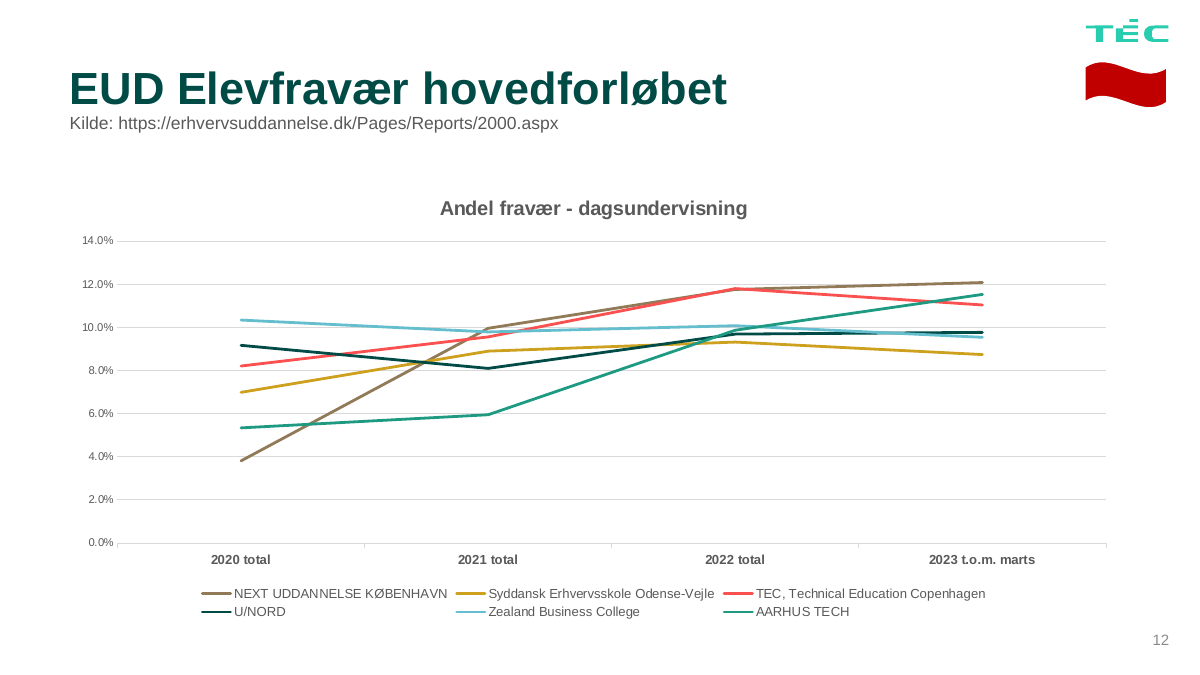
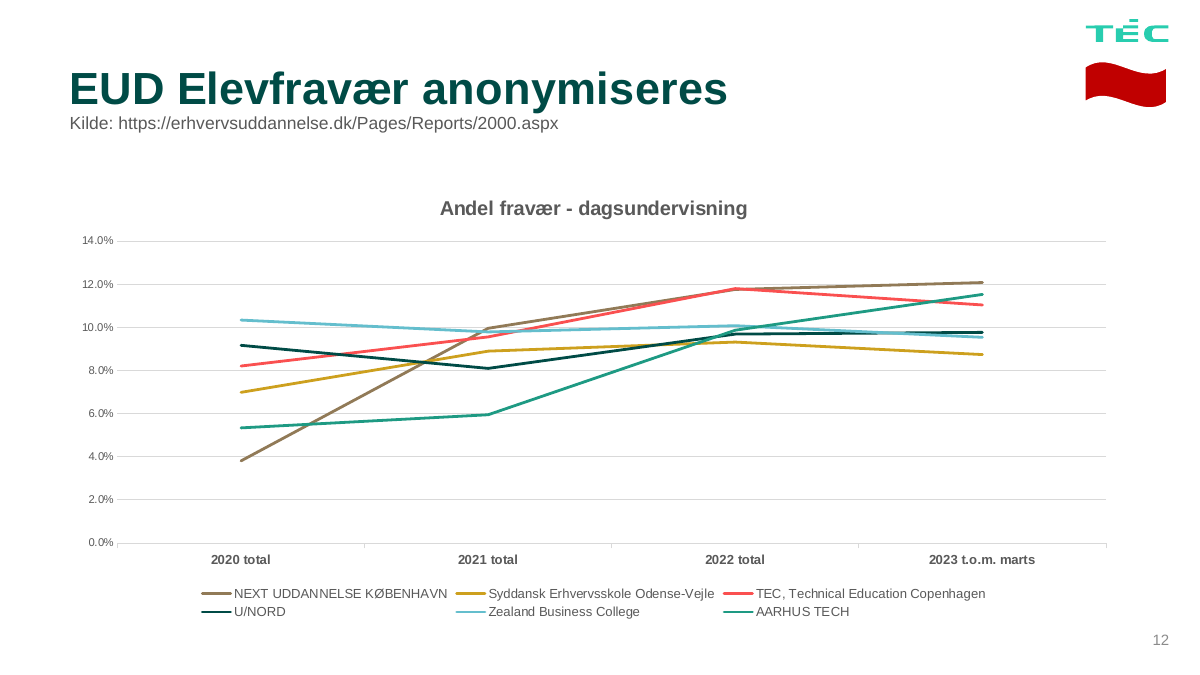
hovedforløbet: hovedforløbet -> anonymiseres
